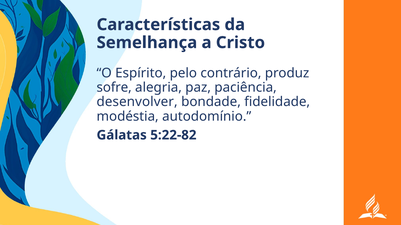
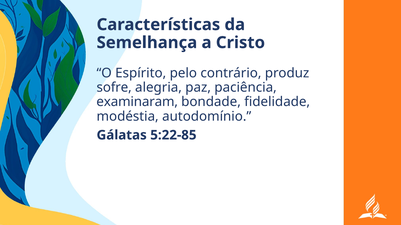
desenvolver: desenvolver -> examinaram
5:22-82: 5:22-82 -> 5:22-85
